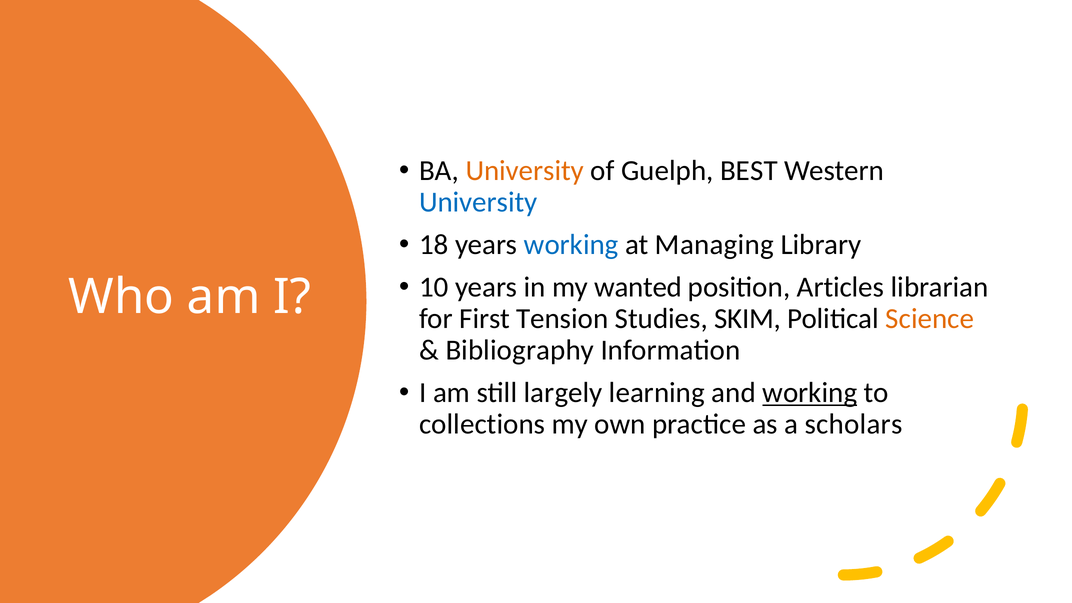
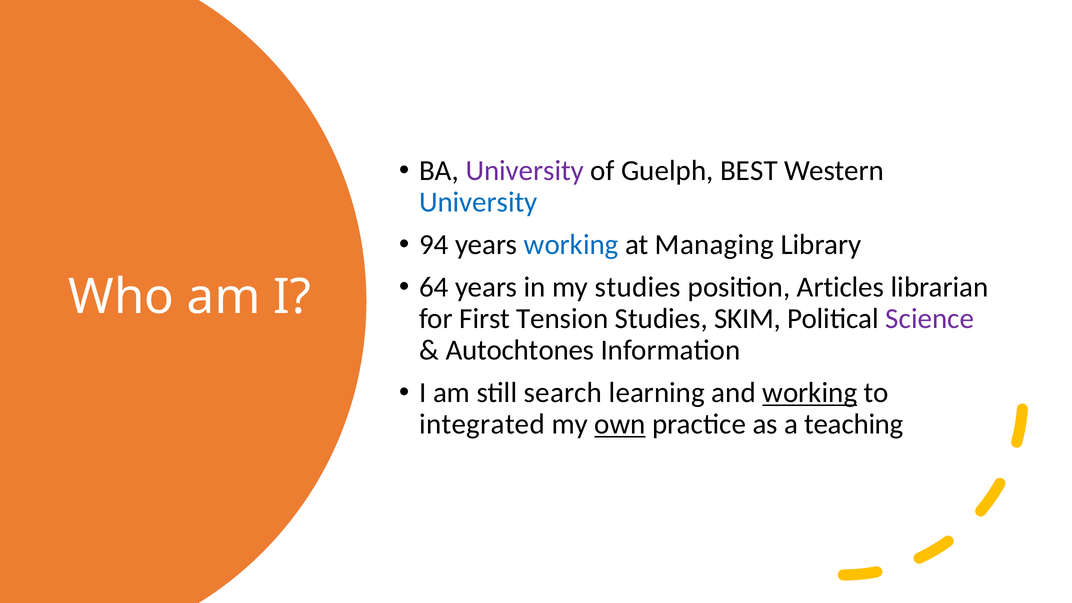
University at (525, 171) colour: orange -> purple
18: 18 -> 94
10: 10 -> 64
my wanted: wanted -> studies
Science colour: orange -> purple
Bibliography: Bibliography -> Autochtones
largely: largely -> search
collections: collections -> integrated
own underline: none -> present
scholars: scholars -> teaching
